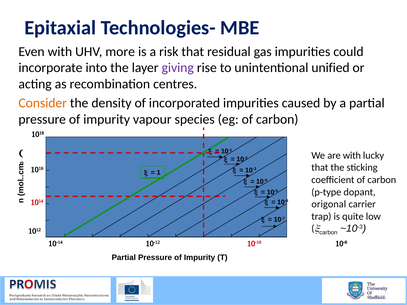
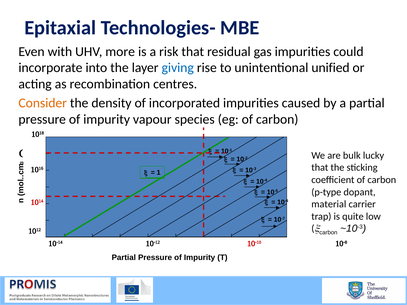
giving colour: purple -> blue
are with: with -> bulk
origonal: origonal -> material
